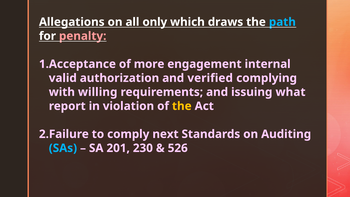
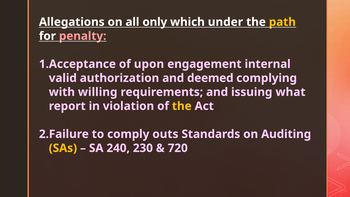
draws: draws -> under
path colour: light blue -> yellow
more: more -> upon
verified: verified -> deemed
next: next -> outs
SAs colour: light blue -> yellow
201: 201 -> 240
526: 526 -> 720
